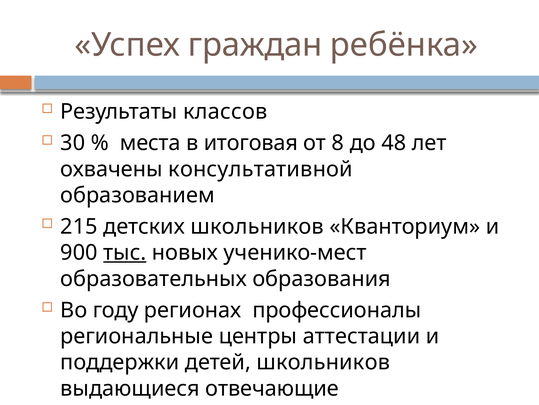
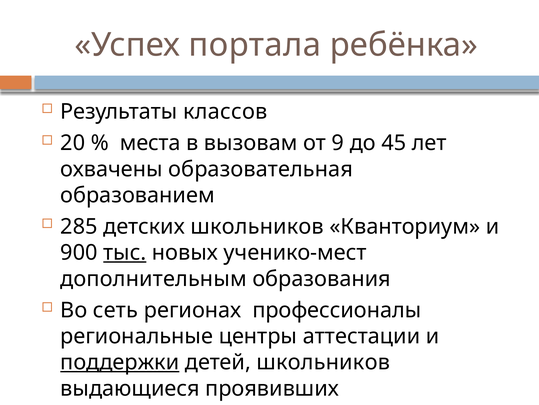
граждан: граждан -> портала
30: 30 -> 20
итоговая: итоговая -> вызовам
8: 8 -> 9
48: 48 -> 45
консультативной: консультативной -> образовательная
215: 215 -> 285
образовательных: образовательных -> дополнительным
году: году -> сеть
поддержки underline: none -> present
отвечающие: отвечающие -> проявивших
